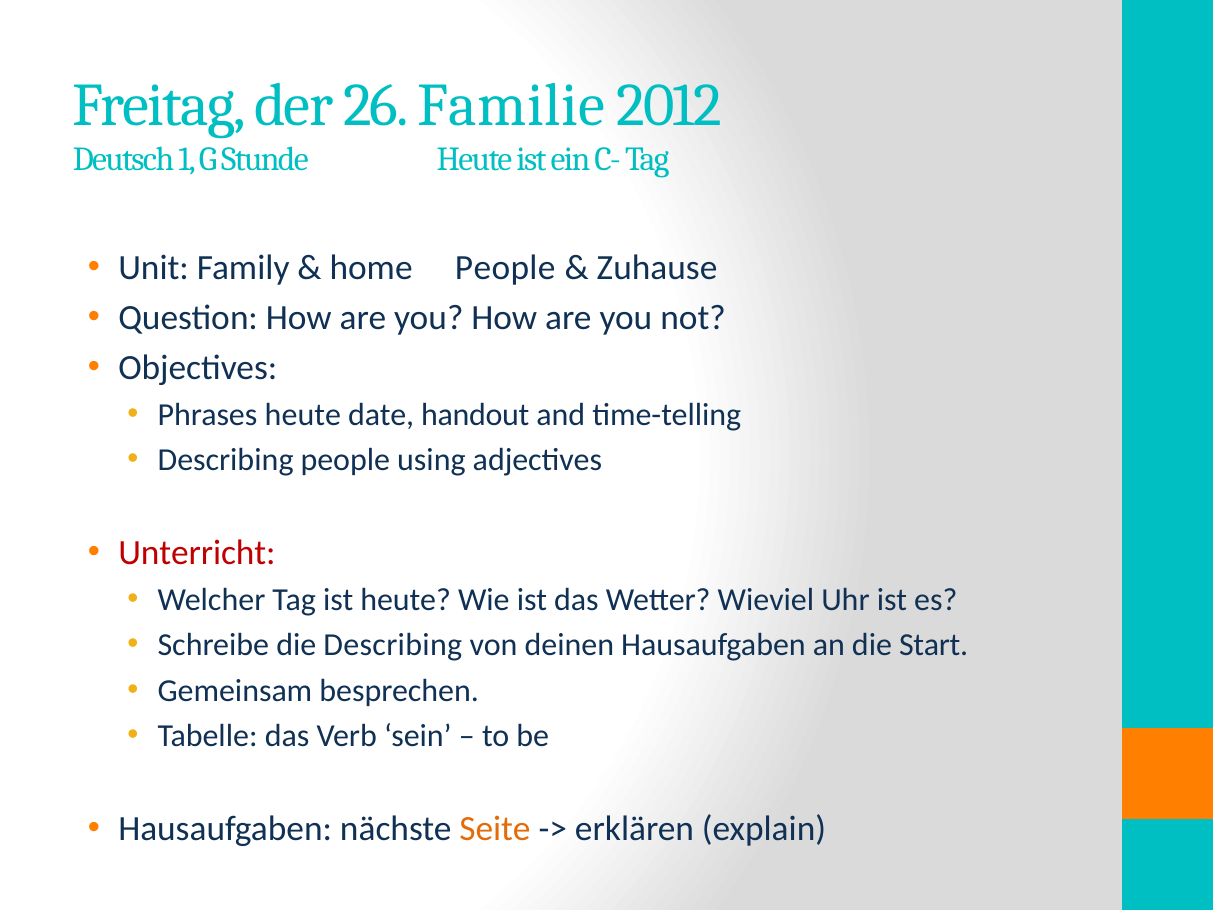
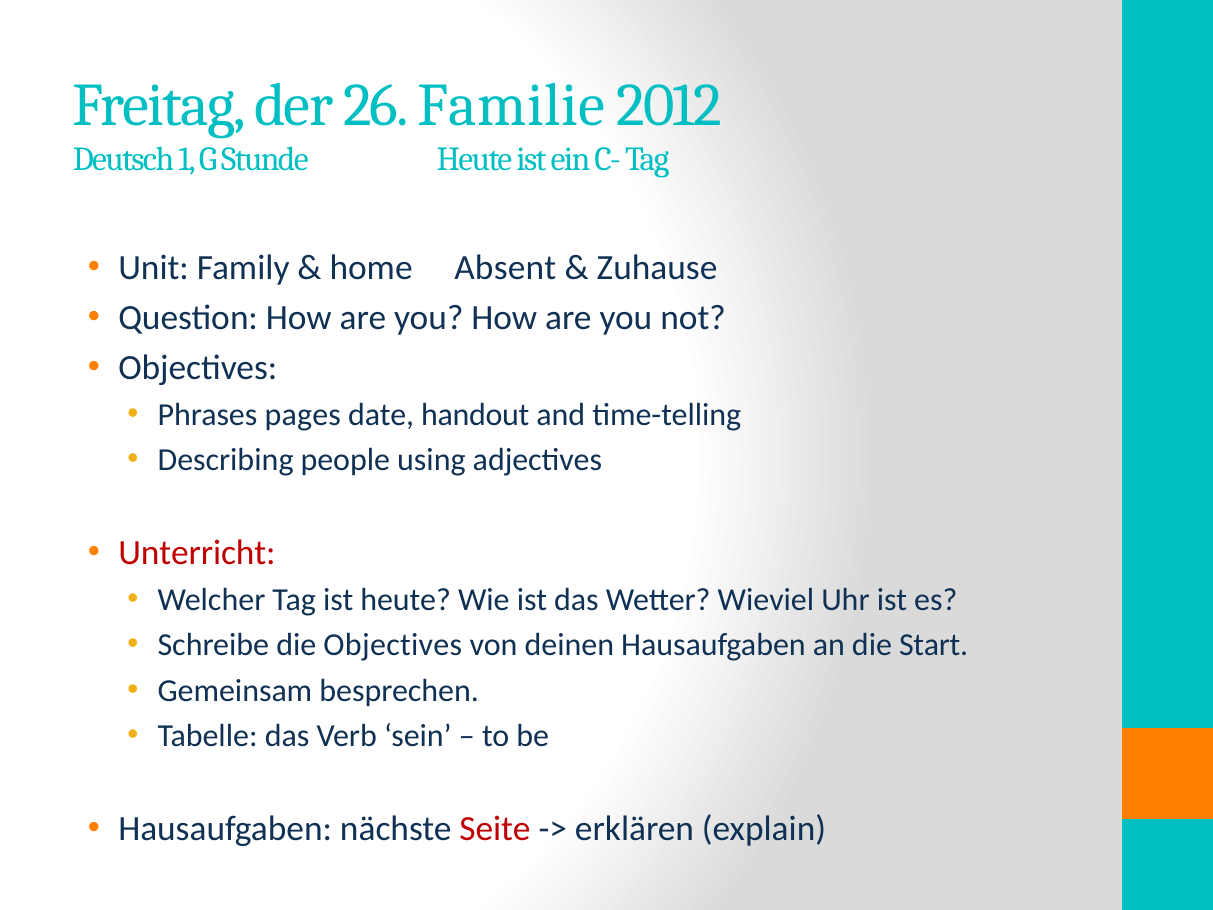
home People: People -> Absent
Phrases heute: heute -> pages
die Describing: Describing -> Objectives
Seite colour: orange -> red
